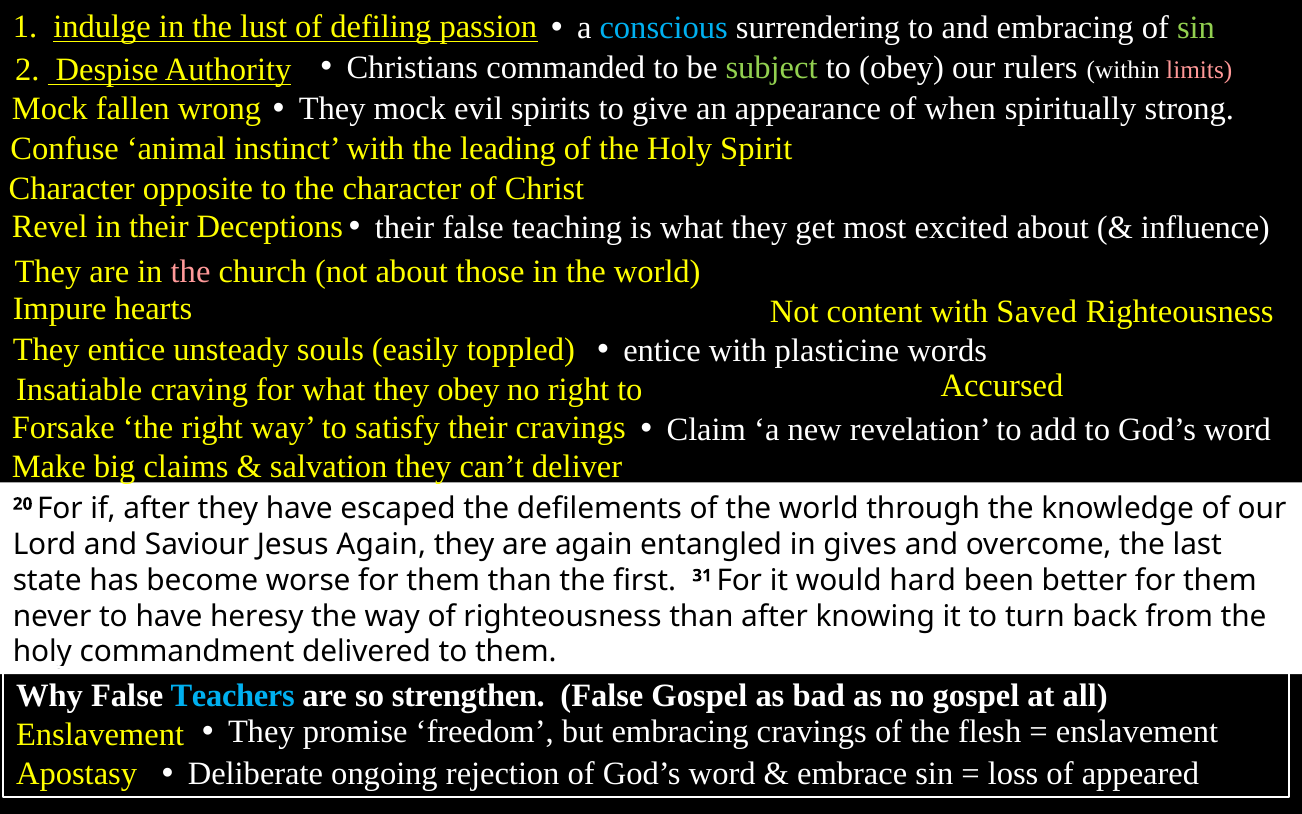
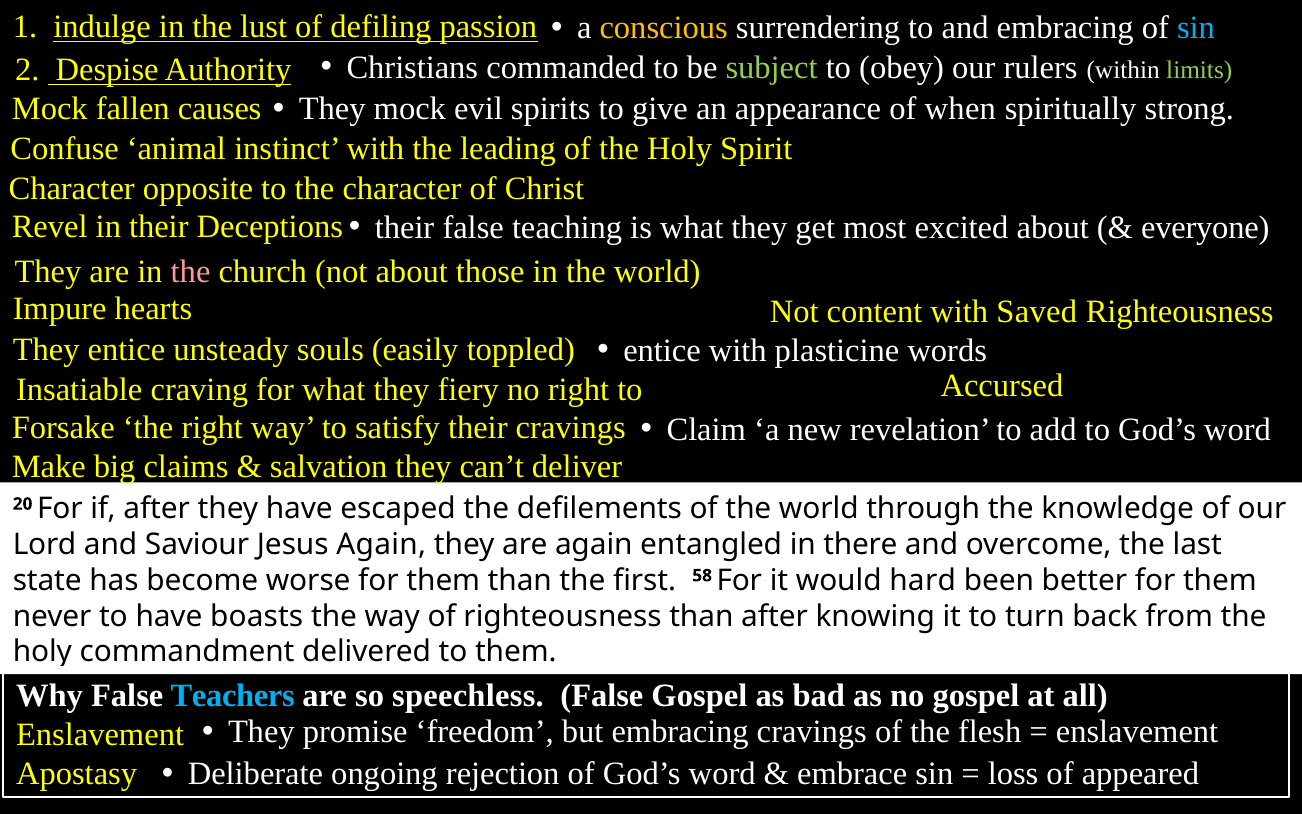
conscious colour: light blue -> yellow
sin at (1196, 28) colour: light green -> light blue
limits colour: pink -> light green
wrong: wrong -> causes
influence: influence -> everyone
they obey: obey -> fiery
gives: gives -> there
31: 31 -> 58
heresy: heresy -> boasts
strengthen: strengthen -> speechless
